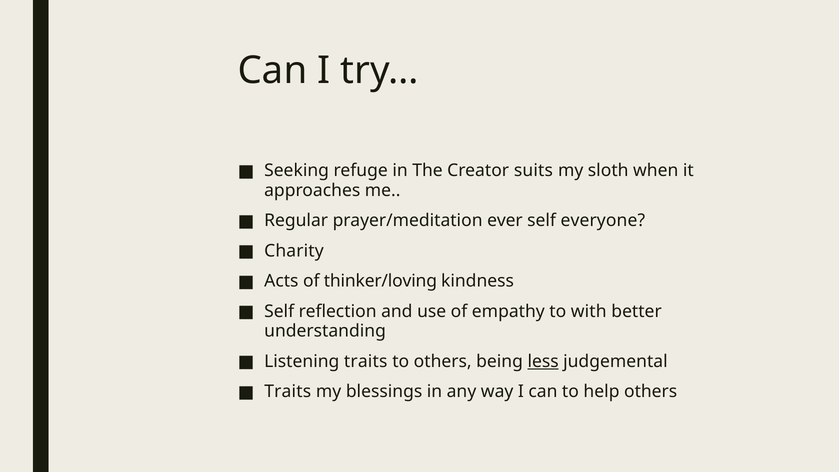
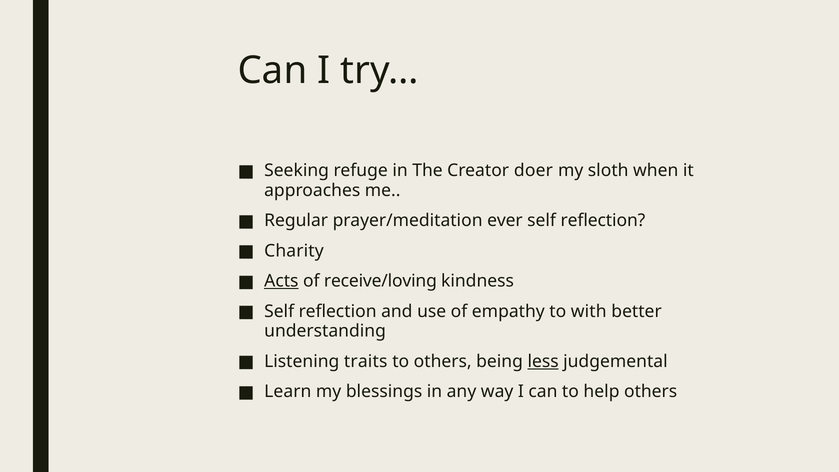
suits: suits -> doer
everyone at (603, 220): everyone -> reflection
Acts underline: none -> present
thinker/loving: thinker/loving -> receive/loving
Traits at (288, 391): Traits -> Learn
